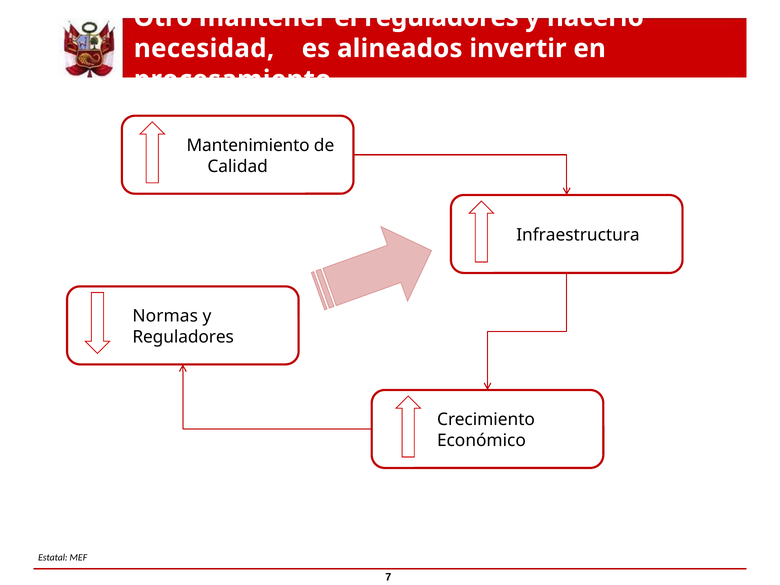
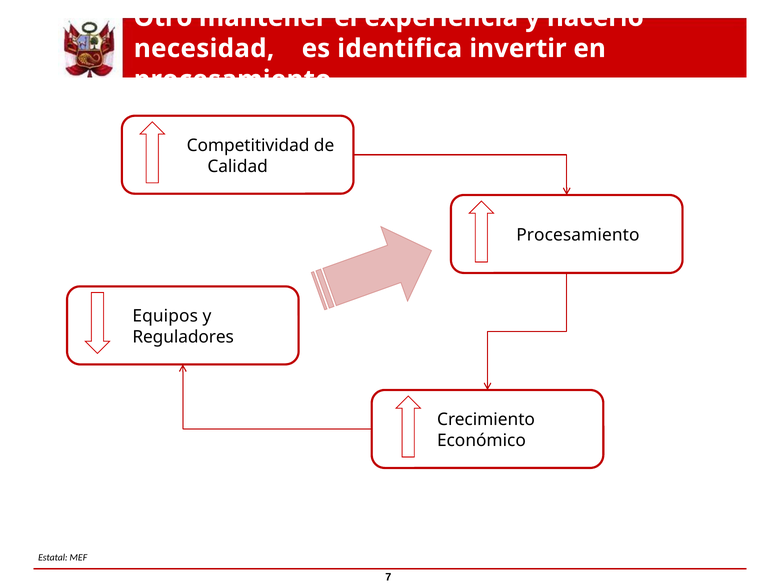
el reguladores: reguladores -> experiencia
alineados: alineados -> identifica
Mantenimiento: Mantenimiento -> Competitividad
Infraestructura at (578, 235): Infraestructura -> Procesamiento
Normas: Normas -> Equipos
